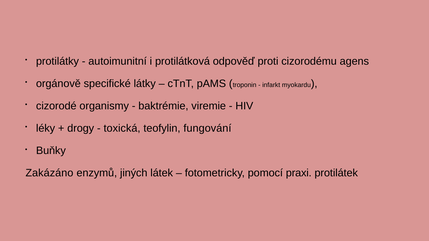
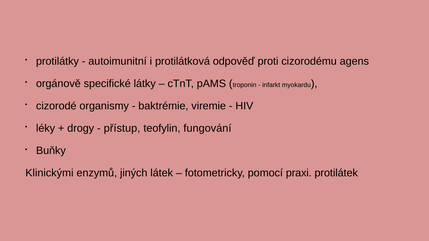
toxická: toxická -> přístup
Zakázáno: Zakázáno -> Klinickými
